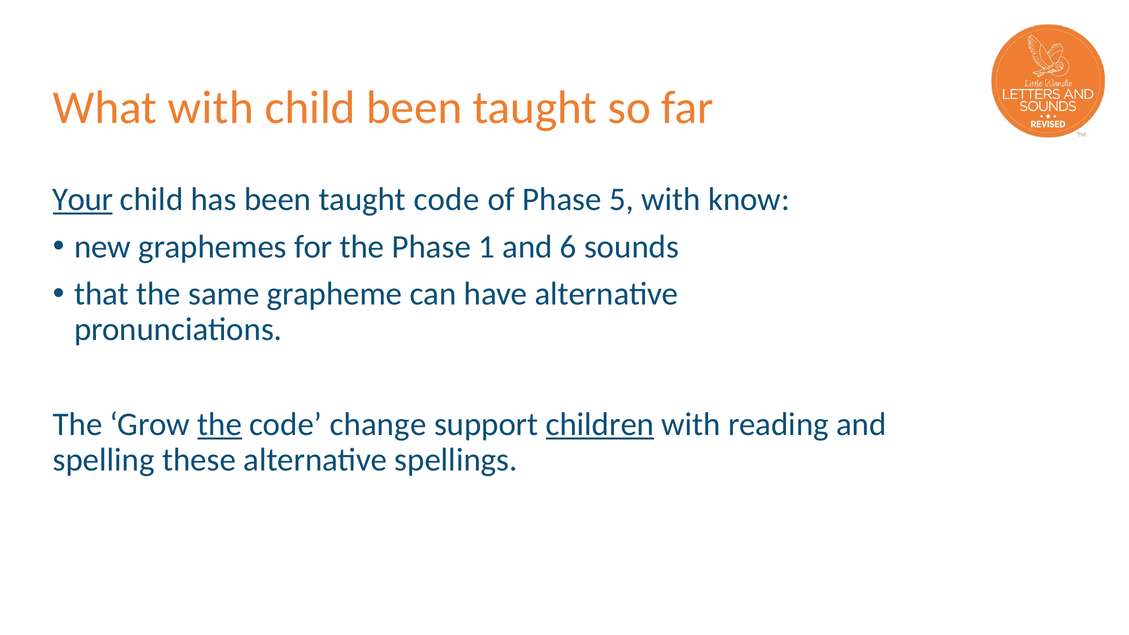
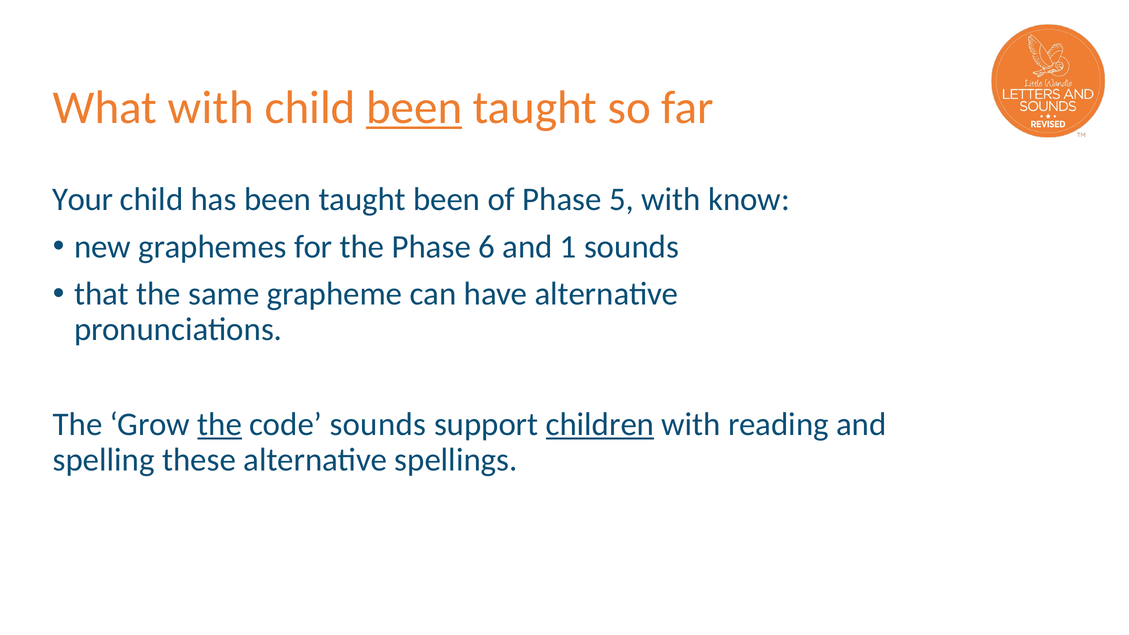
been at (414, 108) underline: none -> present
Your underline: present -> none
taught code: code -> been
1: 1 -> 6
6: 6 -> 1
code change: change -> sounds
